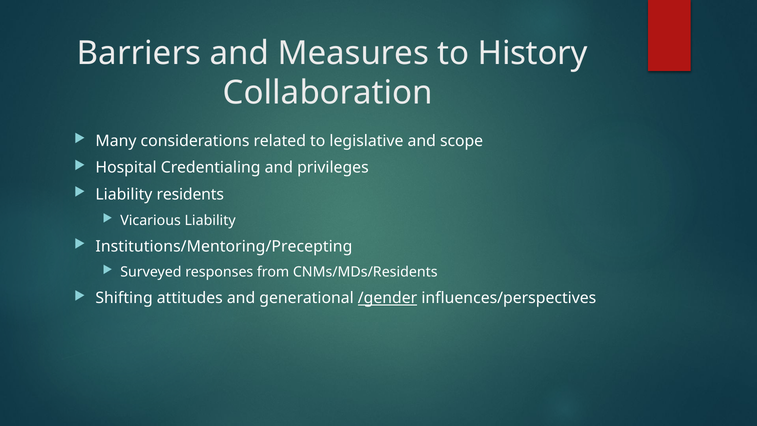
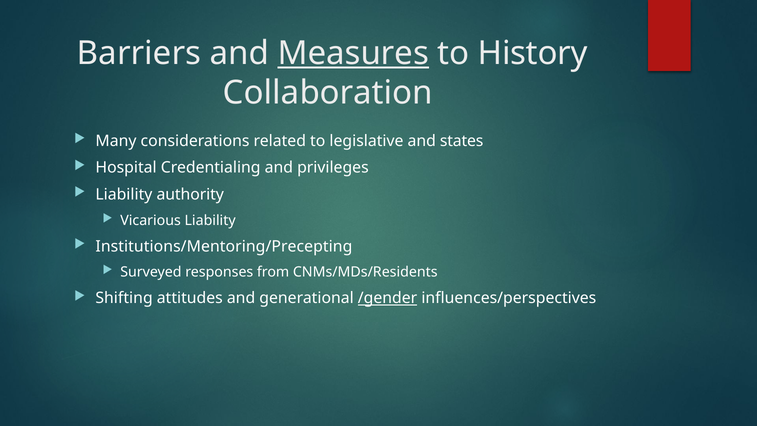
Measures underline: none -> present
scope: scope -> states
residents: residents -> authority
